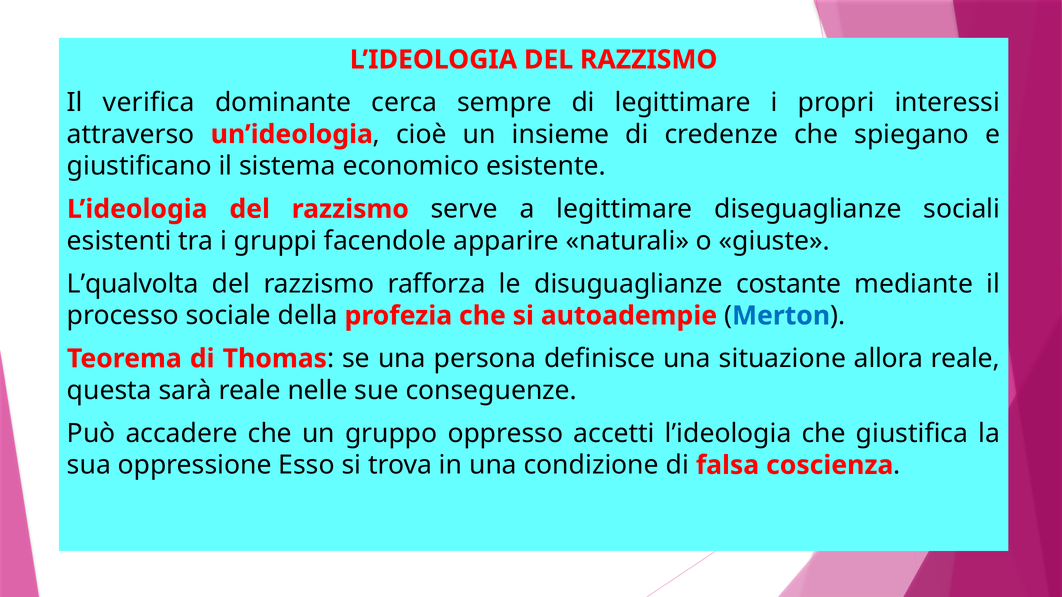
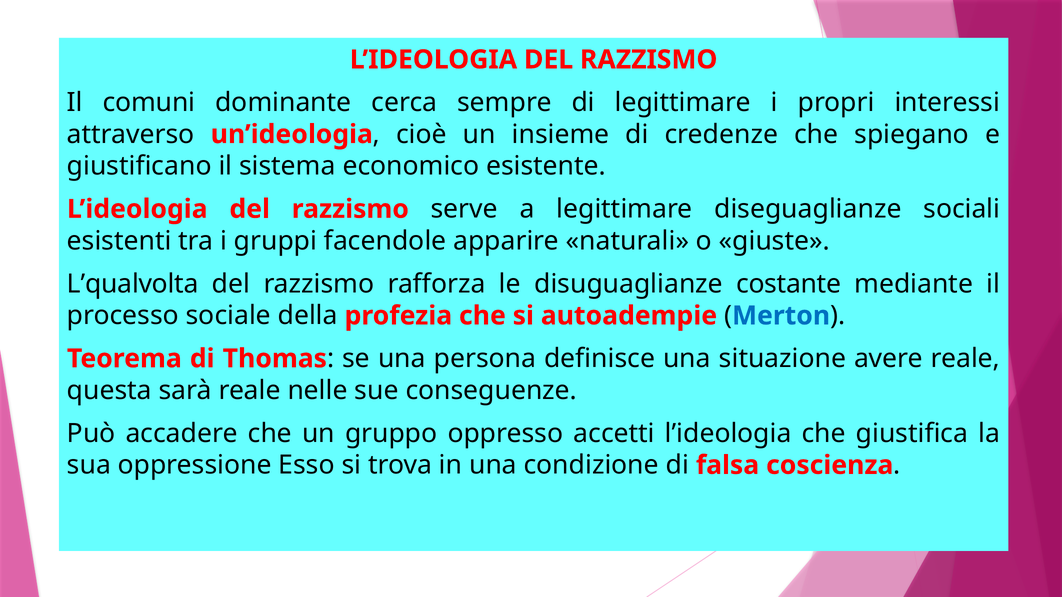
verifica: verifica -> comuni
allora: allora -> avere
